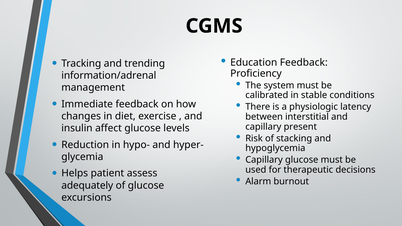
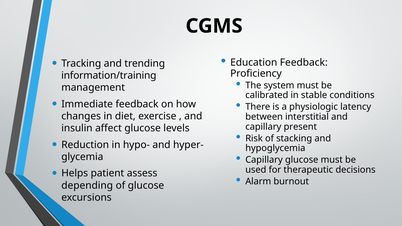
information/adrenal: information/adrenal -> information/training
adequately: adequately -> depending
